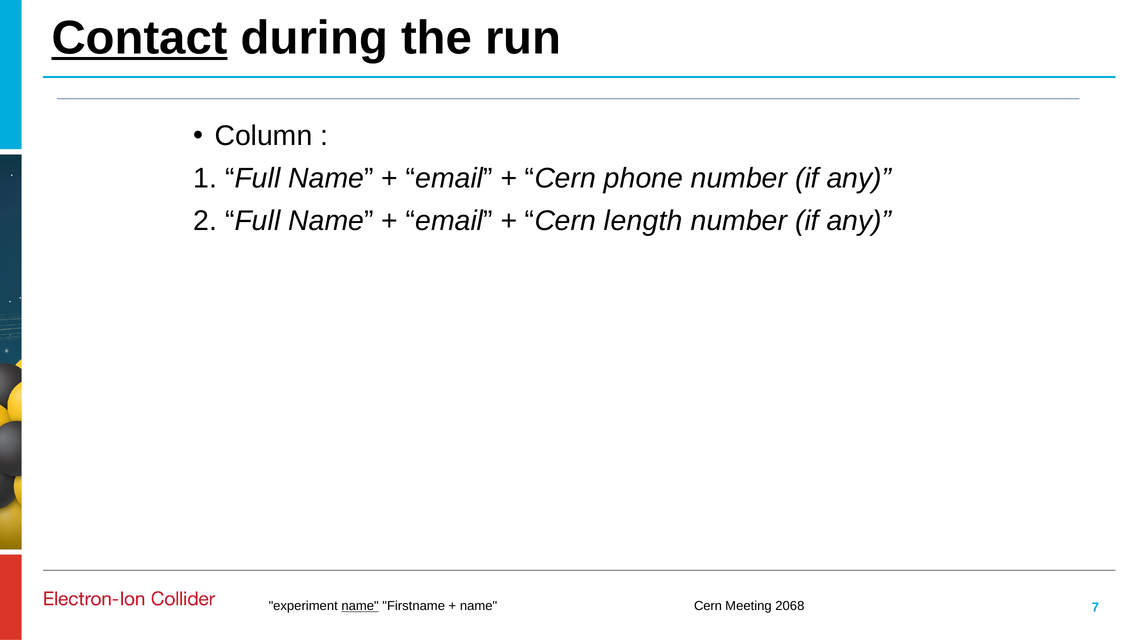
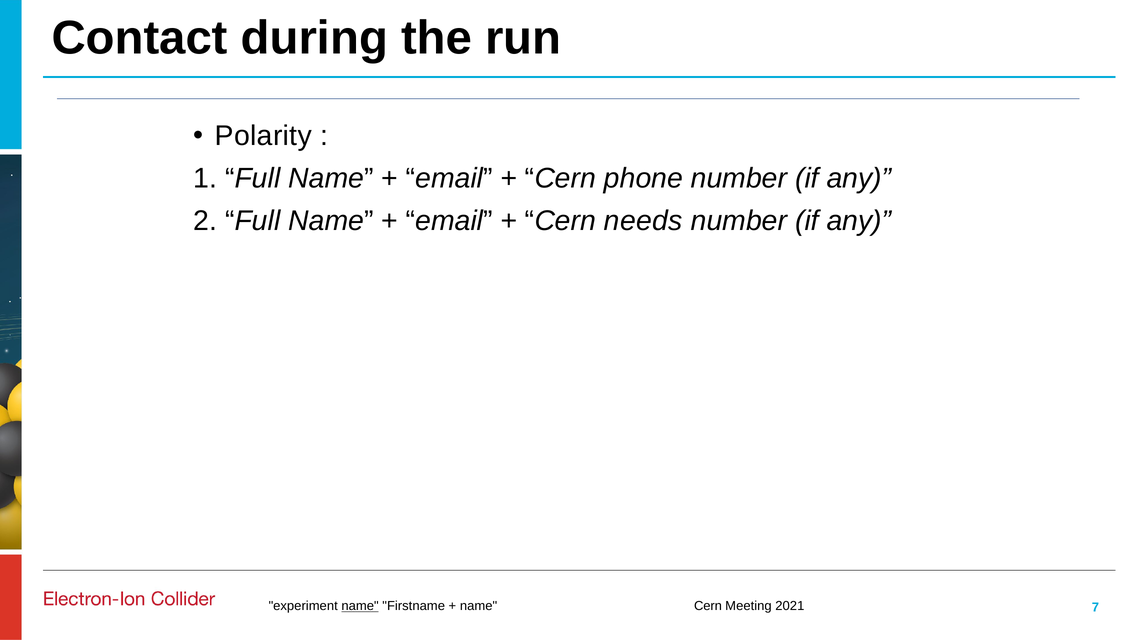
Contact underline: present -> none
Column: Column -> Polarity
length: length -> needs
2068: 2068 -> 2021
